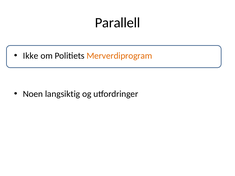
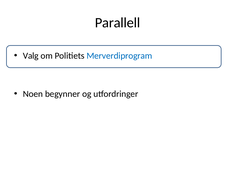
Ikke: Ikke -> Valg
Merverdiprogram colour: orange -> blue
langsiktig: langsiktig -> begynner
